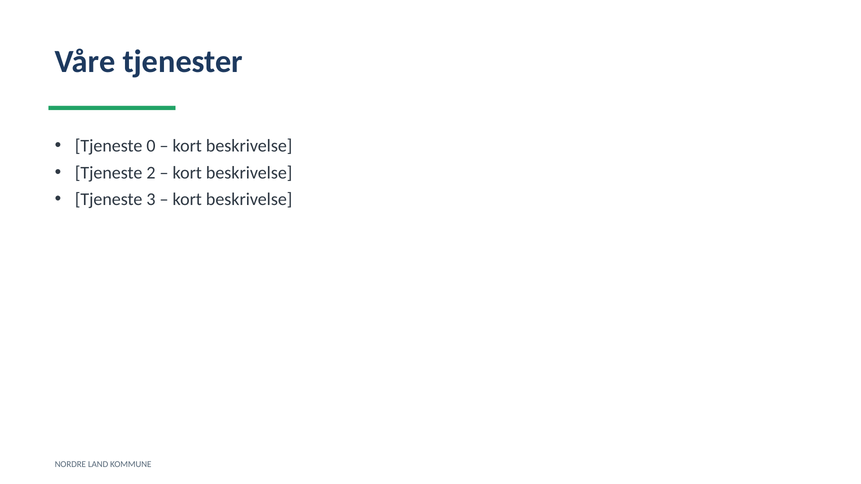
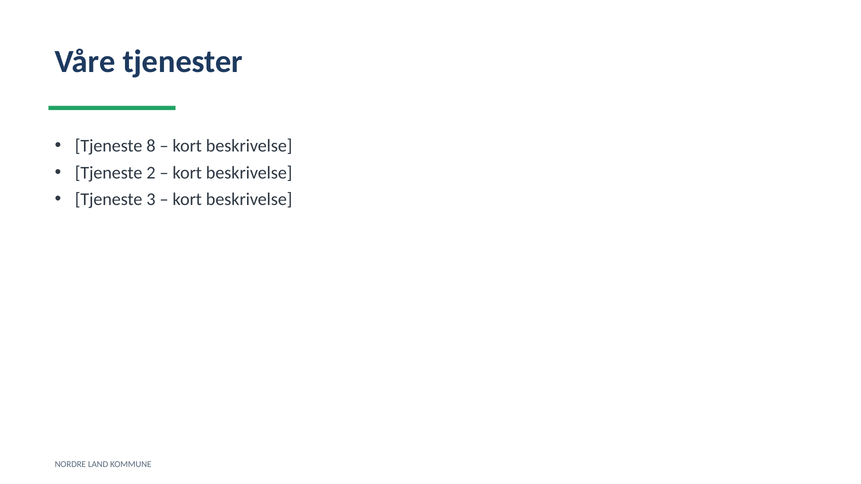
0: 0 -> 8
